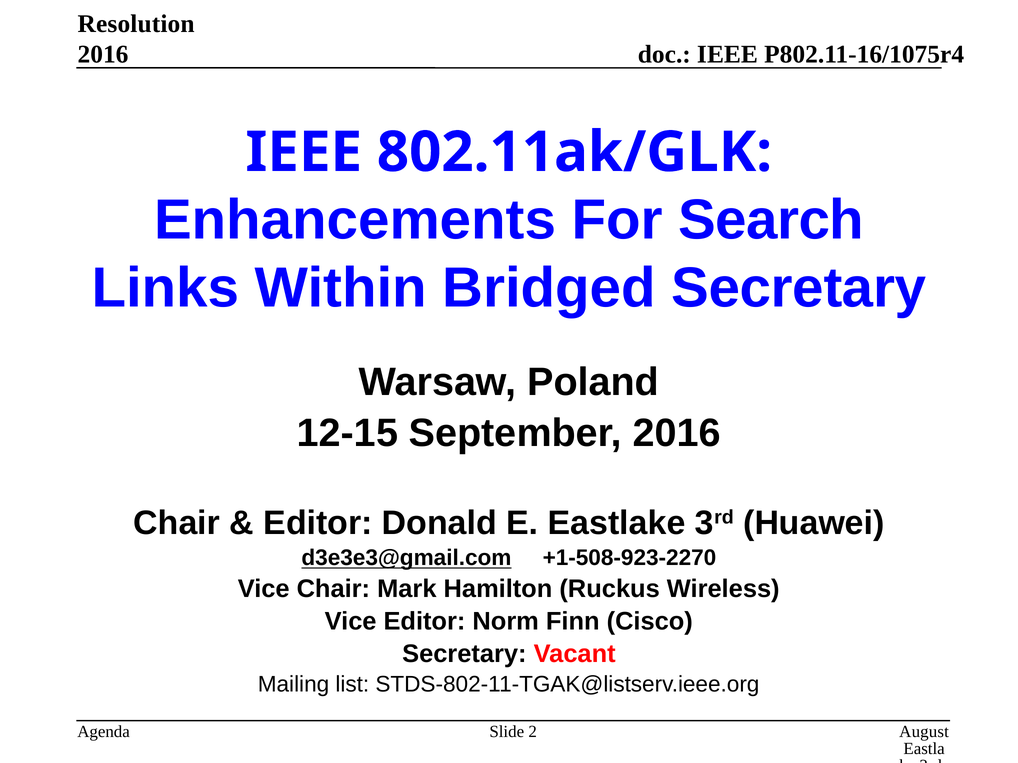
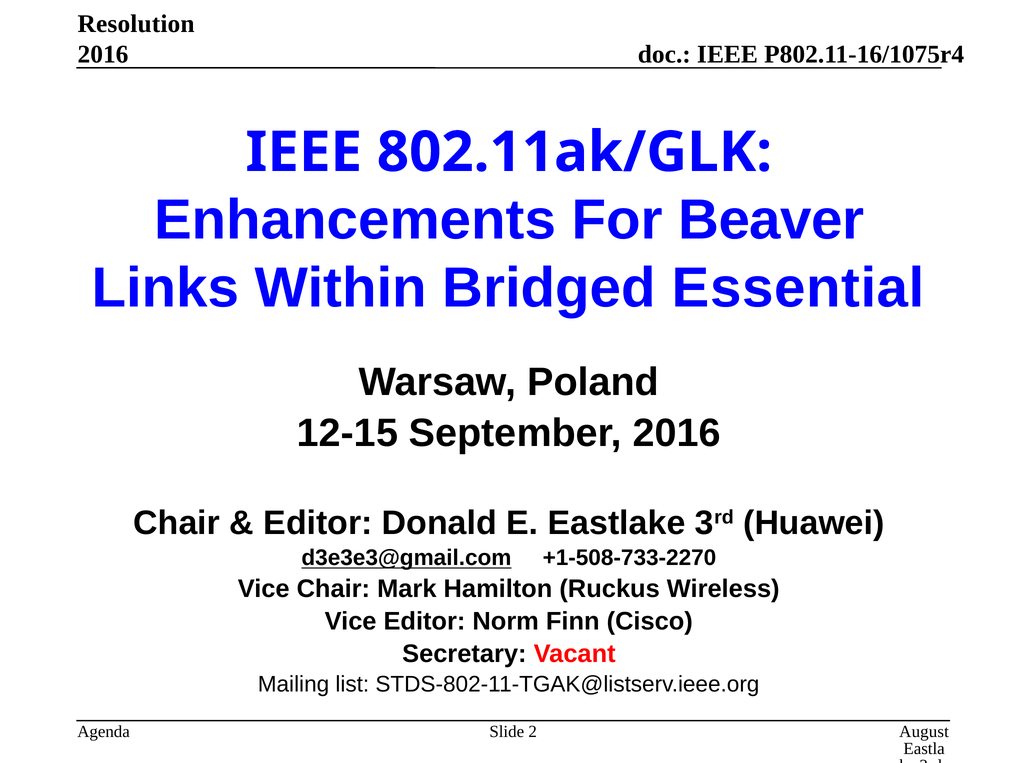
Search: Search -> Beaver
Bridged Secretary: Secretary -> Essential
+1-508-923-2270: +1-508-923-2270 -> +1-508-733-2270
